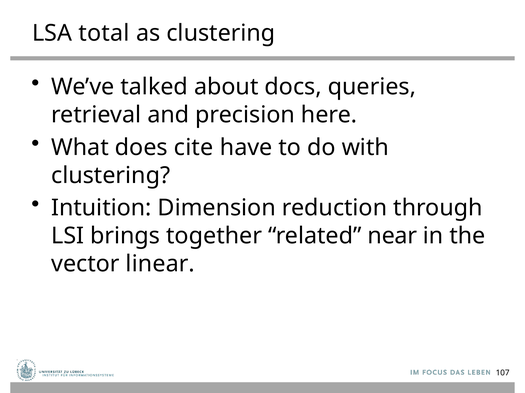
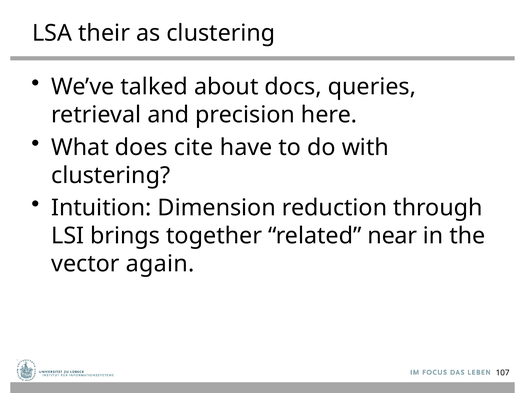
total: total -> their
linear: linear -> again
